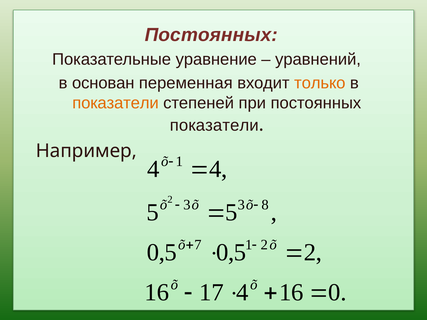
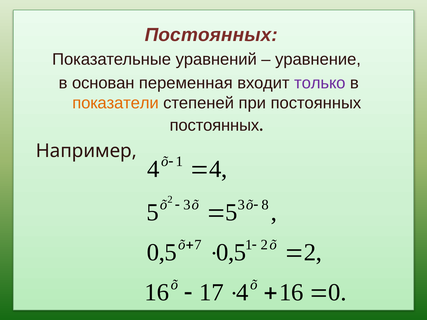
уравнение: уравнение -> уравнений
уравнений: уравнений -> уравнение
только colour: orange -> purple
показатели at (214, 125): показатели -> постоянных
